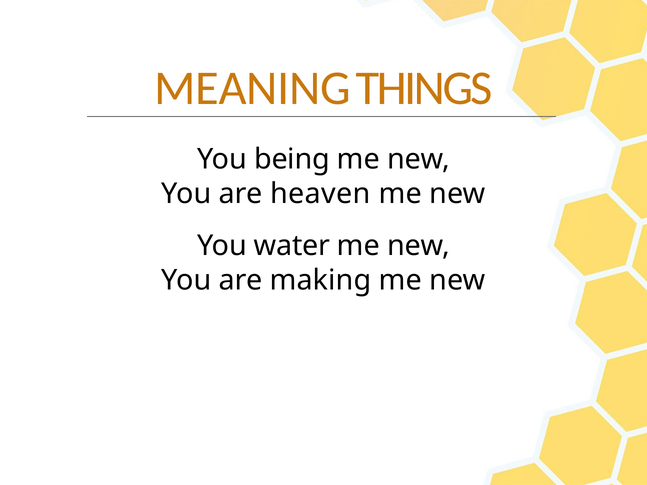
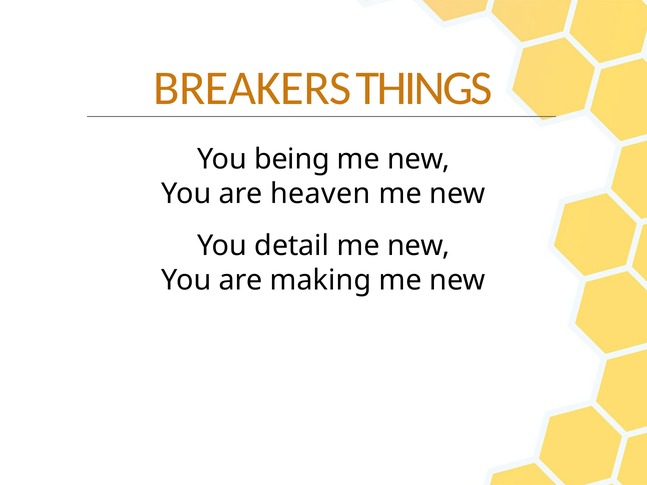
MEANING: MEANING -> BREAKERS
water: water -> detail
